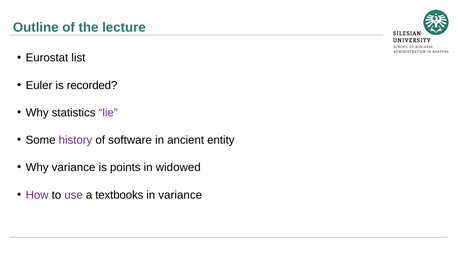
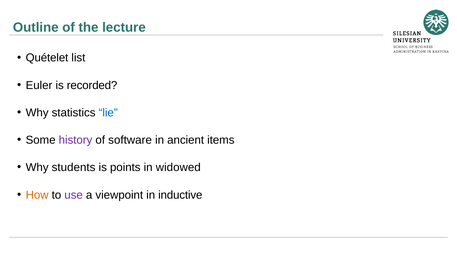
Eurostat: Eurostat -> Quételet
lie colour: purple -> blue
entity: entity -> items
Why variance: variance -> students
How colour: purple -> orange
textbooks: textbooks -> viewpoint
in variance: variance -> inductive
